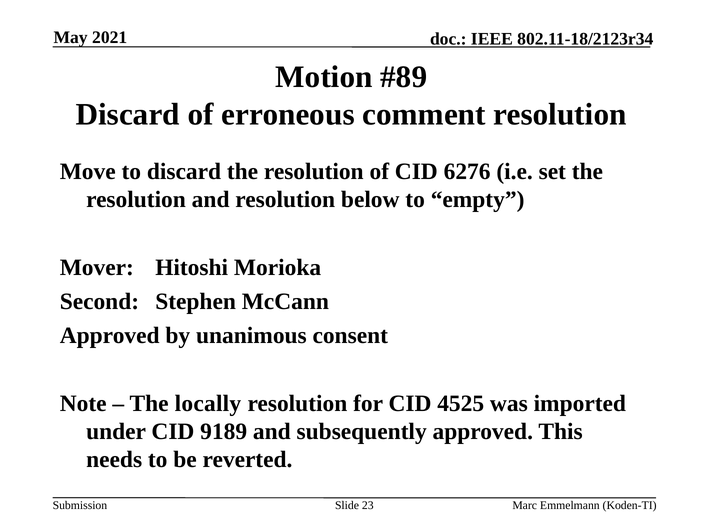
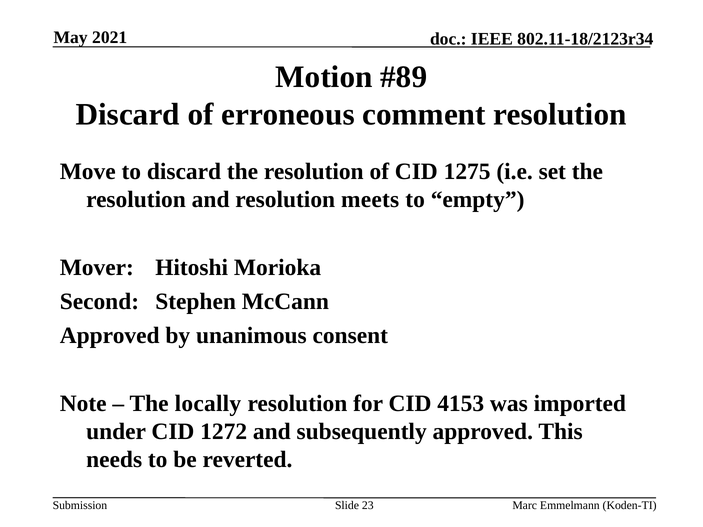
6276: 6276 -> 1275
below: below -> meets
4525: 4525 -> 4153
9189: 9189 -> 1272
